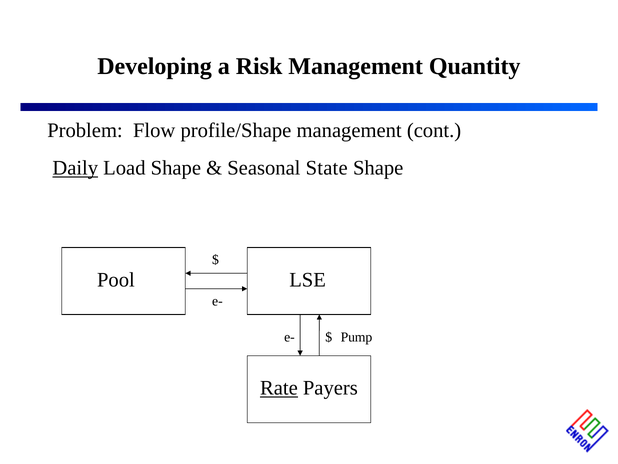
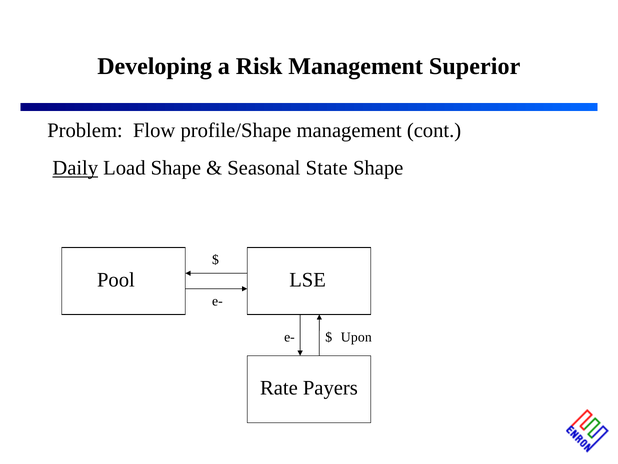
Quantity: Quantity -> Superior
Pump: Pump -> Upon
Rate underline: present -> none
